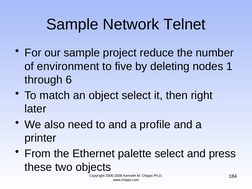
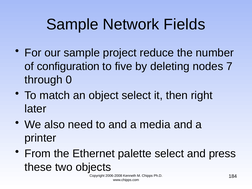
Telnet: Telnet -> Fields
environment: environment -> configuration
1: 1 -> 7
6: 6 -> 0
profile: profile -> media
